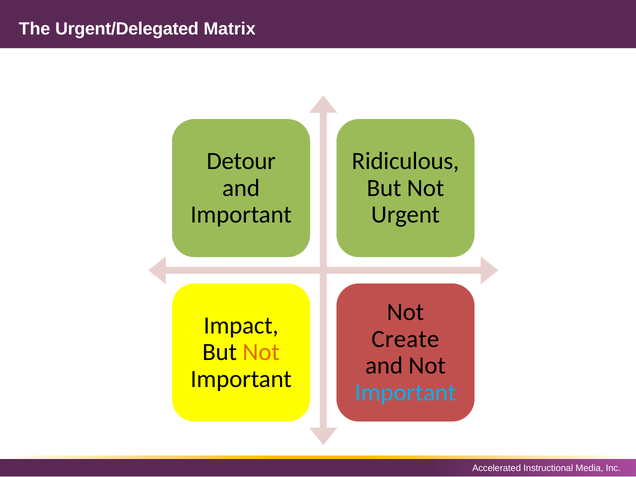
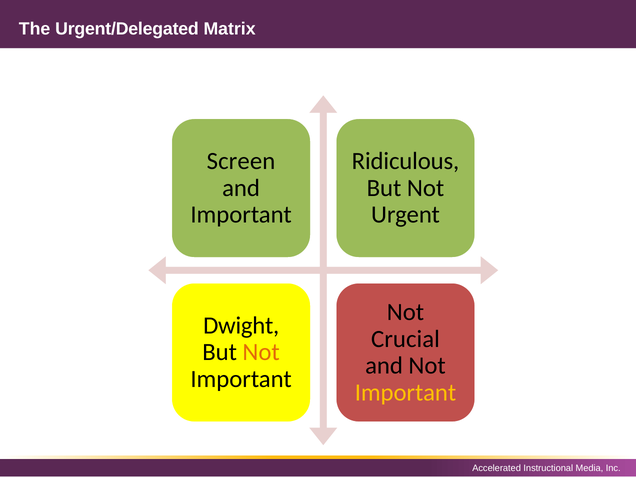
Detour: Detour -> Screen
Impact: Impact -> Dwight
Create: Create -> Crucial
Important at (405, 392) colour: light blue -> yellow
